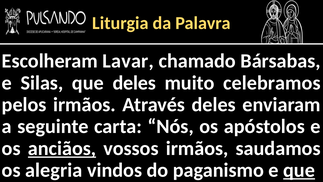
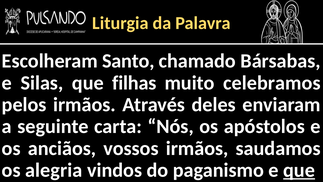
Lavar: Lavar -> Santo
que deles: deles -> filhas
anciãos underline: present -> none
